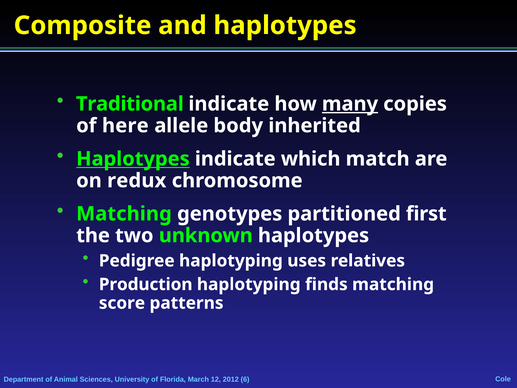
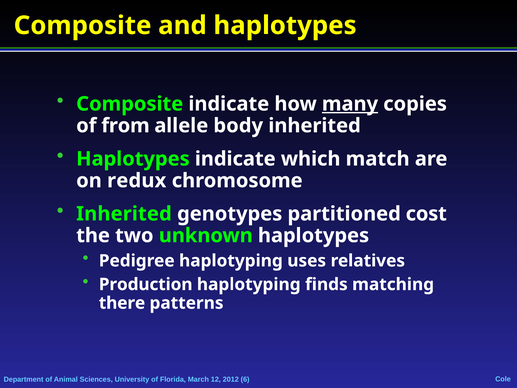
Traditional at (130, 104): Traditional -> Composite
here: here -> from
Haplotypes at (133, 159) underline: present -> none
Matching at (124, 214): Matching -> Inherited
first: first -> cost
score: score -> there
